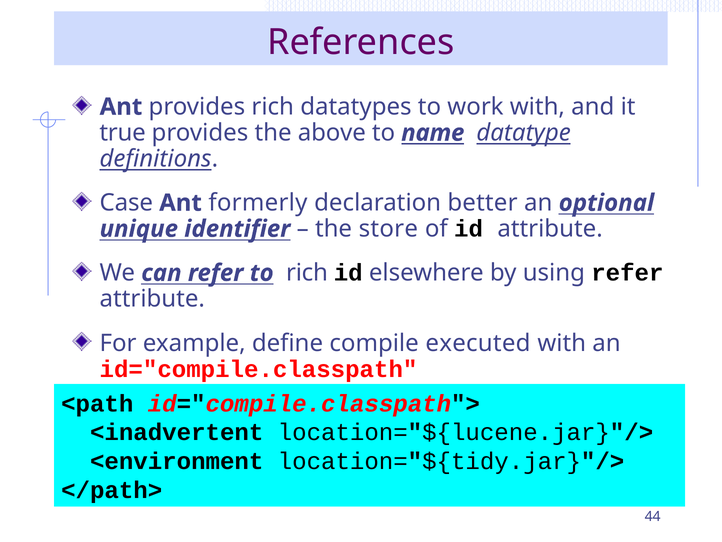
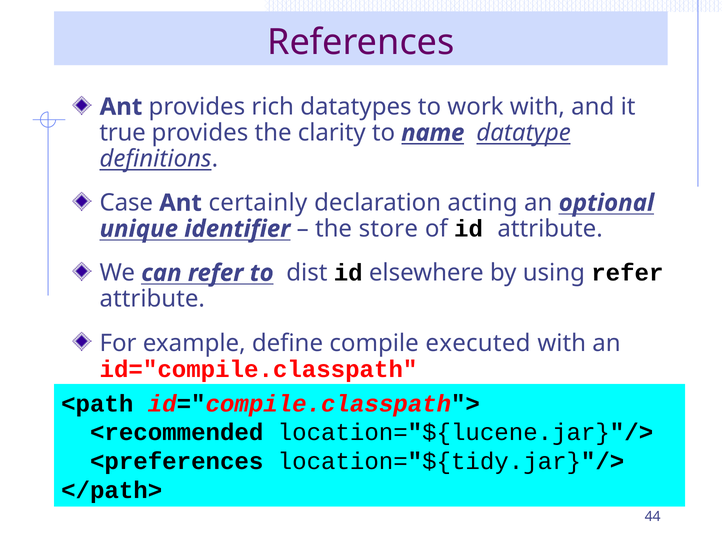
above: above -> clarity
formerly: formerly -> certainly
better: better -> acting
to rich: rich -> dist
<inadvertent: <inadvertent -> <recommended
<environment: <environment -> <preferences
